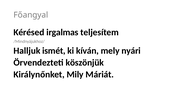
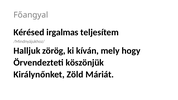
ismét: ismét -> zörög
nyári: nyári -> hogy
Mily: Mily -> Zöld
